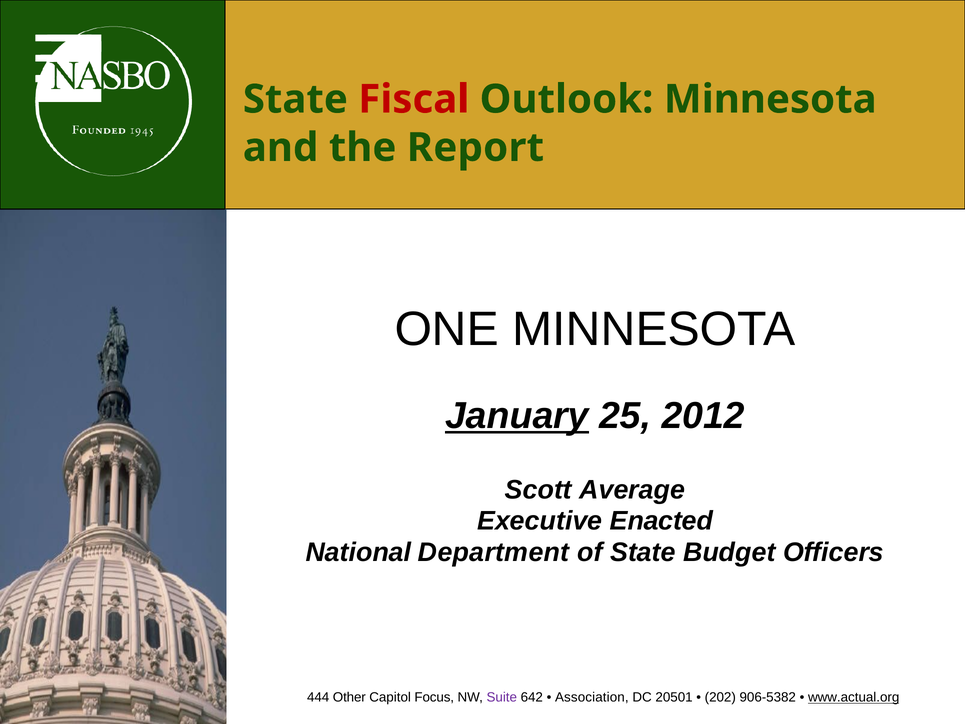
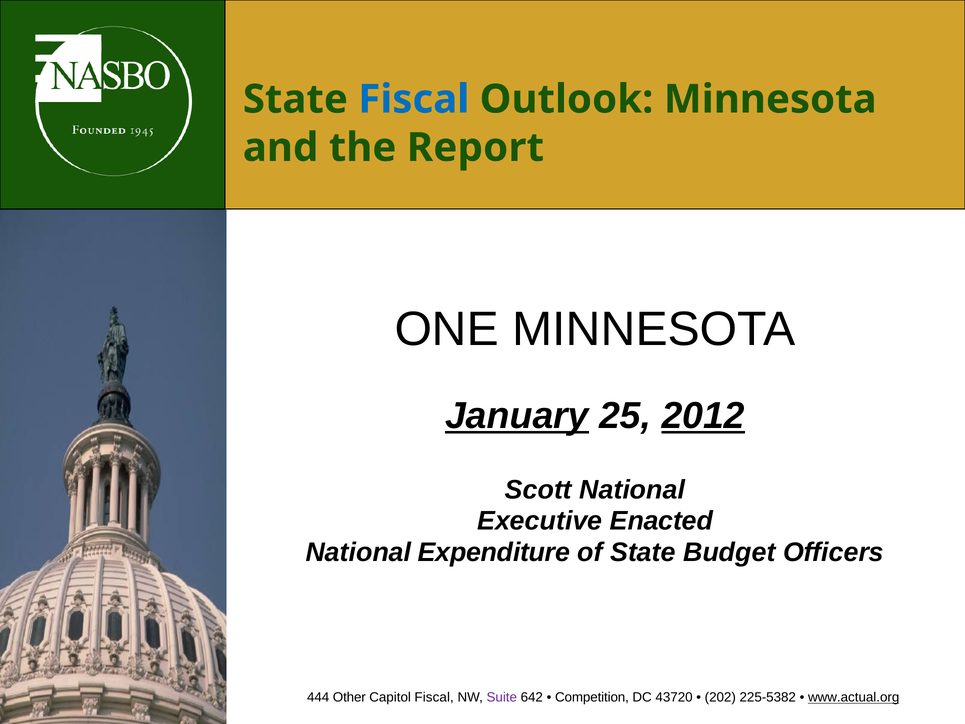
Fiscal at (414, 99) colour: red -> blue
2012 underline: none -> present
Scott Average: Average -> National
Department: Department -> Expenditure
Capitol Focus: Focus -> Fiscal
Association: Association -> Competition
20501: 20501 -> 43720
906-5382: 906-5382 -> 225-5382
